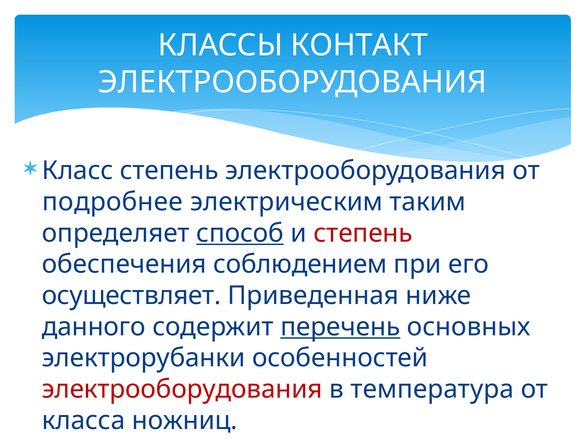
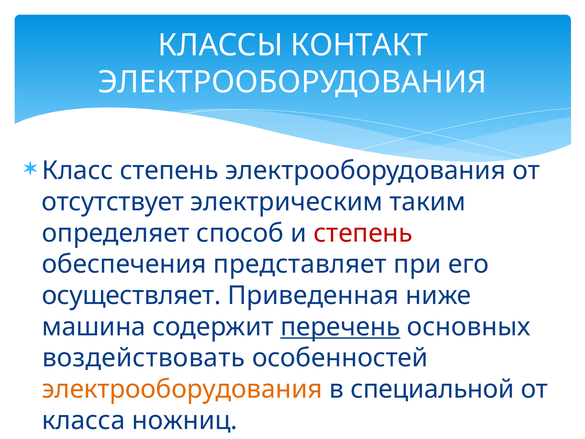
подробнее: подробнее -> отсутствует
способ underline: present -> none
соблюдением: соблюдением -> представляет
данного: данного -> машина
электрорубанки: электрорубанки -> воздействовать
электрооборудования at (182, 389) colour: red -> orange
температура: температура -> специальной
